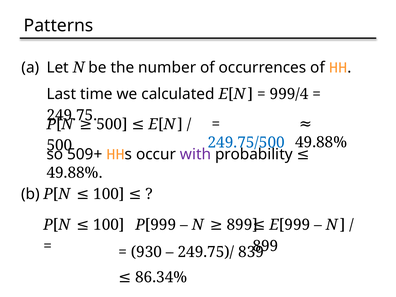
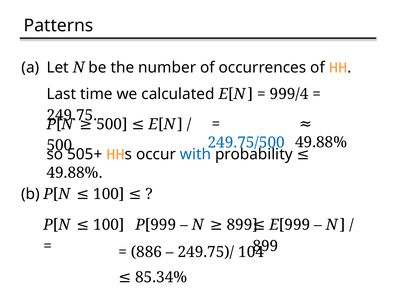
509+: 509+ -> 505+
with colour: purple -> blue
930: 930 -> 886
839: 839 -> 104
86.34%: 86.34% -> 85.34%
